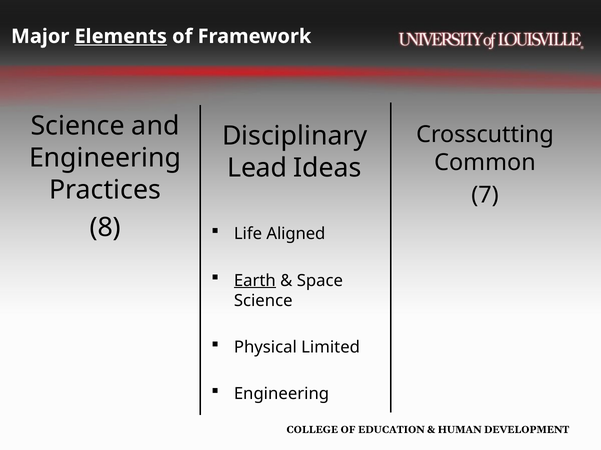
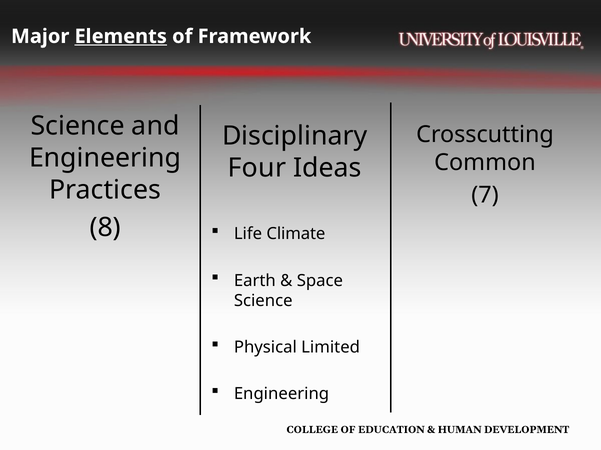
Lead: Lead -> Four
Aligned: Aligned -> Climate
Earth underline: present -> none
